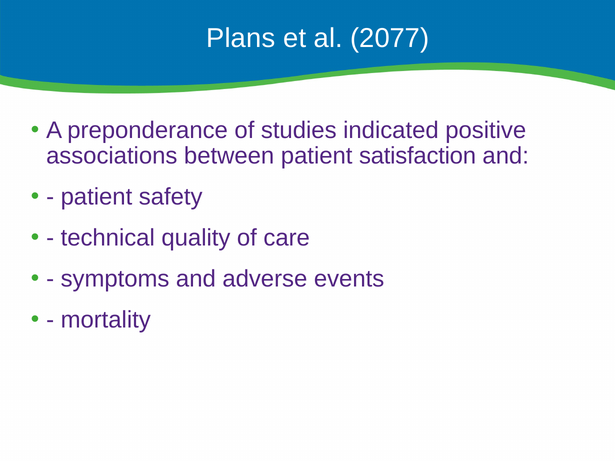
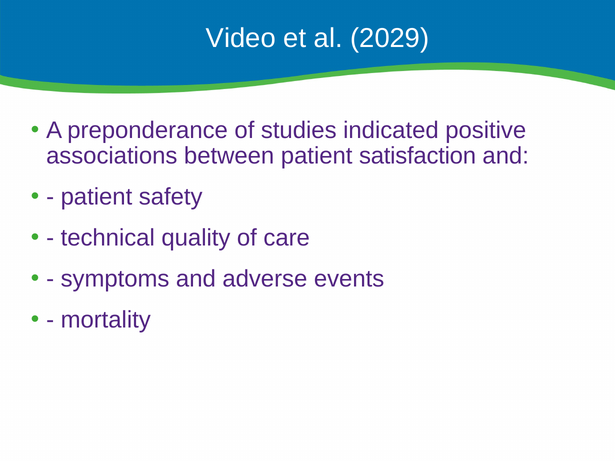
Plans: Plans -> Video
2077: 2077 -> 2029
